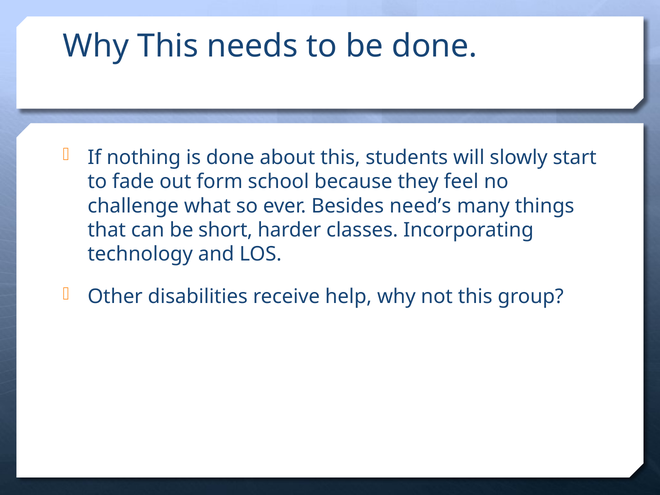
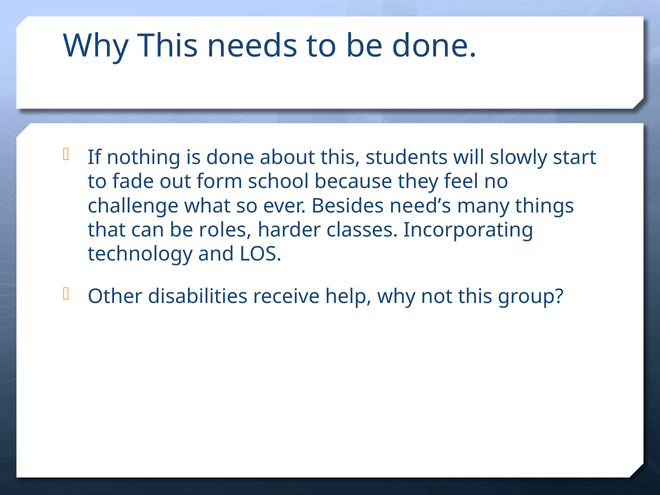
short: short -> roles
